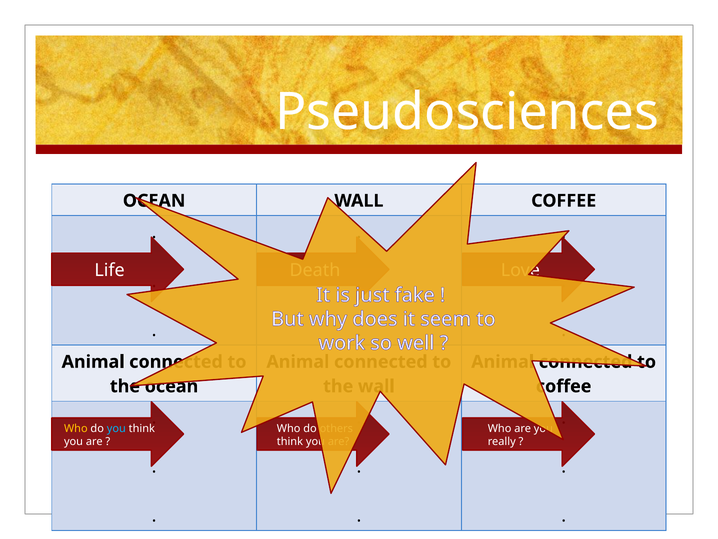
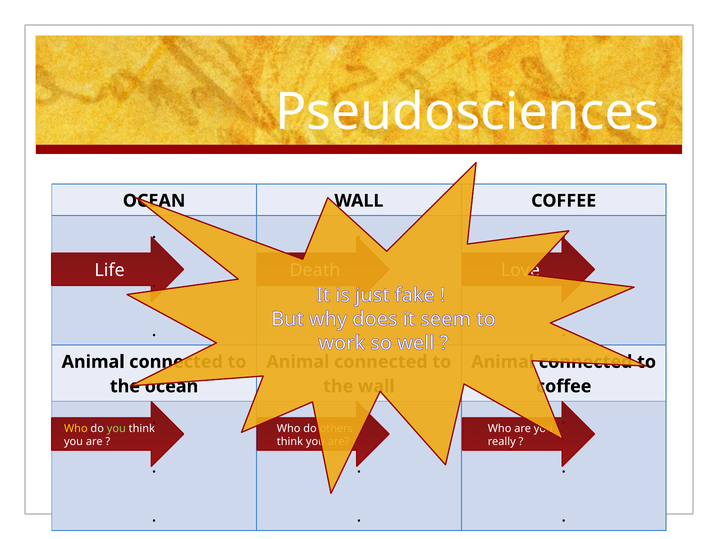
you at (116, 428) colour: light blue -> light green
